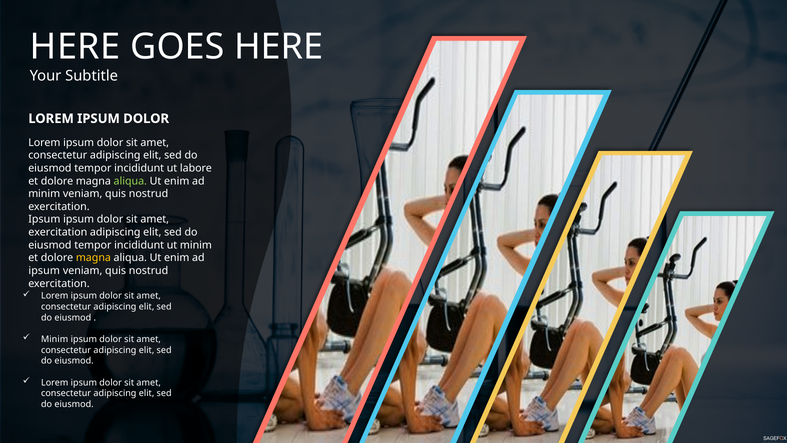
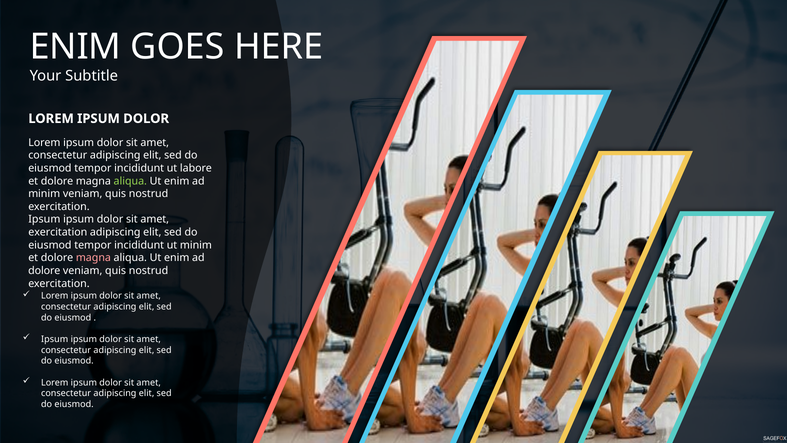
HERE at (75, 47): HERE -> ENIM
magna at (93, 258) colour: yellow -> pink
ipsum at (44, 271): ipsum -> dolore
Minim at (55, 339): Minim -> Ipsum
